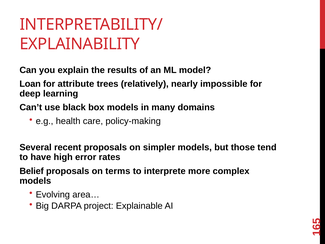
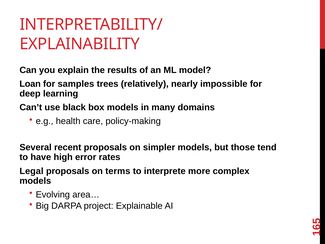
attribute: attribute -> samples
Belief: Belief -> Legal
